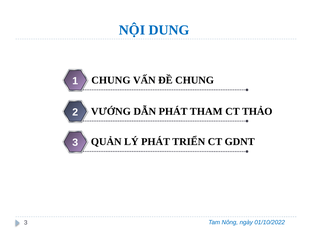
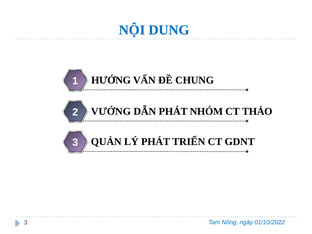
CHUNG at (111, 80): CHUNG -> HƯỚNG
THAM: THAM -> NHÓM
